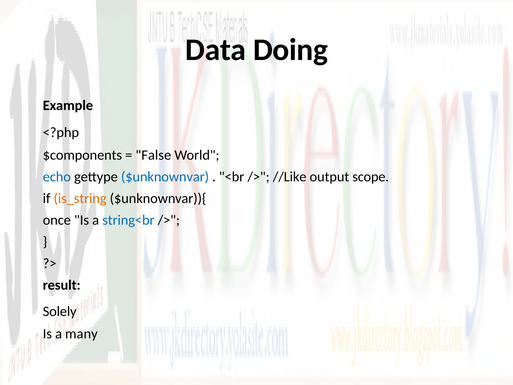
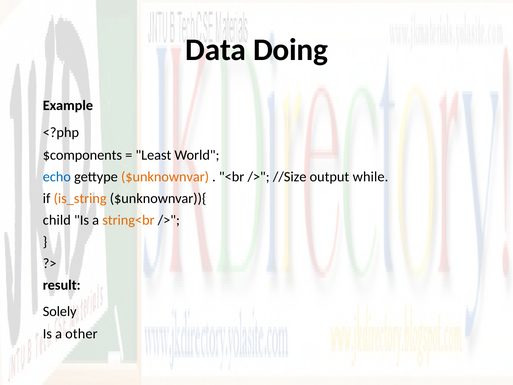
False: False -> Least
$unknownvar colour: blue -> orange
//Like: //Like -> //Size
scope: scope -> while
once: once -> child
string<br colour: blue -> orange
many: many -> other
